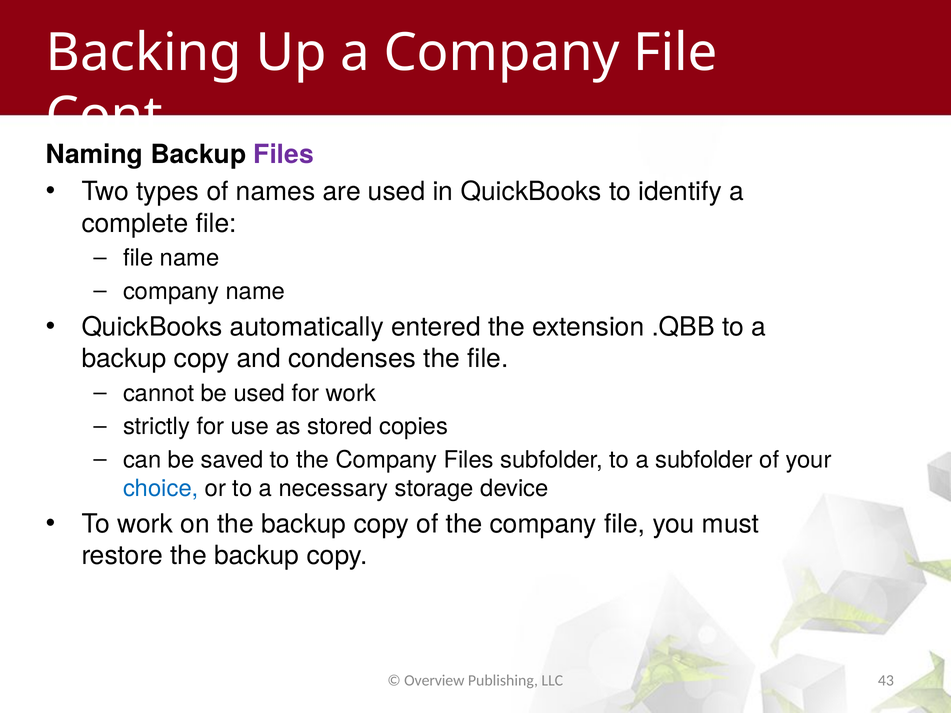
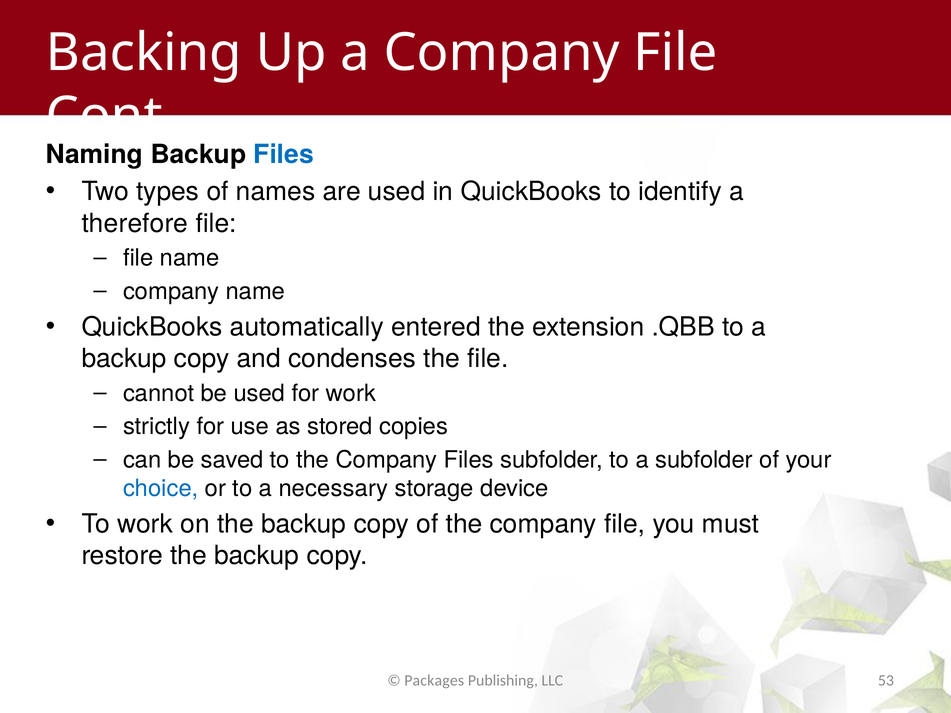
Files at (284, 155) colour: purple -> blue
complete: complete -> therefore
Overview: Overview -> Packages
43: 43 -> 53
